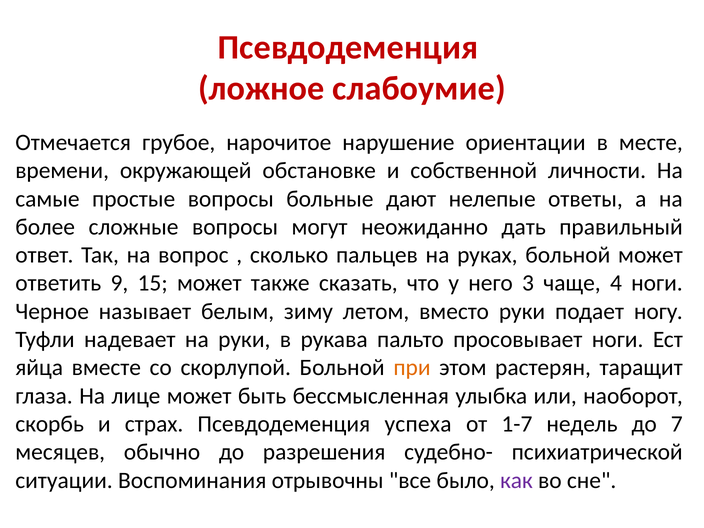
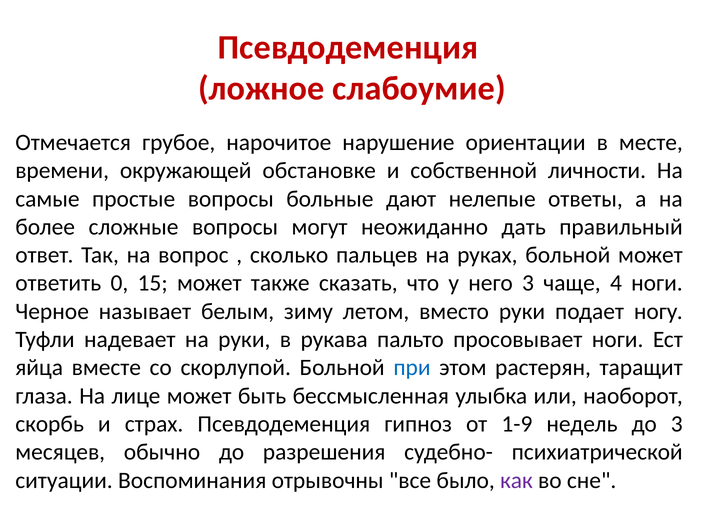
9: 9 -> 0
при colour: orange -> blue
успеха: успеха -> гипноз
1-7: 1-7 -> 1-9
до 7: 7 -> 3
